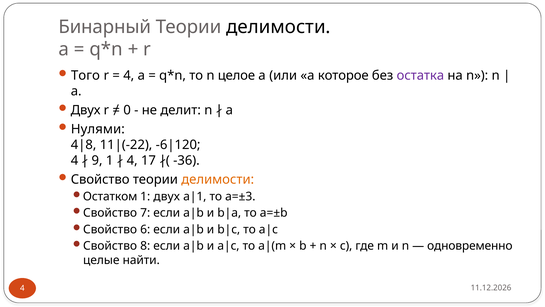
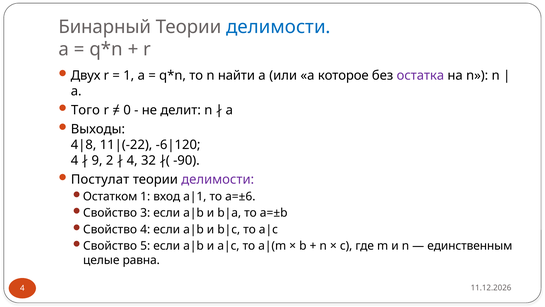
делимости at (278, 27) colour: black -> blue
Того: Того -> Двух
4 at (129, 75): 4 -> 1
целое: целое -> найти
Двух at (86, 110): Двух -> Того
Нулями: Нулями -> Выходы
9 1: 1 -> 2
17: 17 -> 32
-36: -36 -> -90
Свойство at (100, 179): Свойство -> Постулат
делимости at (218, 179) colour: orange -> purple
1 двух: двух -> вход
a=±3: a=±3 -> a=±6
7: 7 -> 3
Свойство 6: 6 -> 4
8: 8 -> 5
одновременно: одновременно -> единственным
найти: найти -> равна
